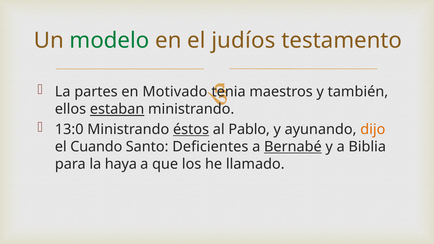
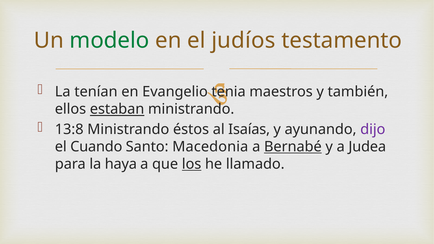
partes: partes -> tenían
Motivado: Motivado -> Evangelio
13:0: 13:0 -> 13:8
éstos underline: present -> none
Pablo: Pablo -> Isaías
dijo colour: orange -> purple
Deficientes: Deficientes -> Macedonia
Biblia: Biblia -> Judea
los underline: none -> present
